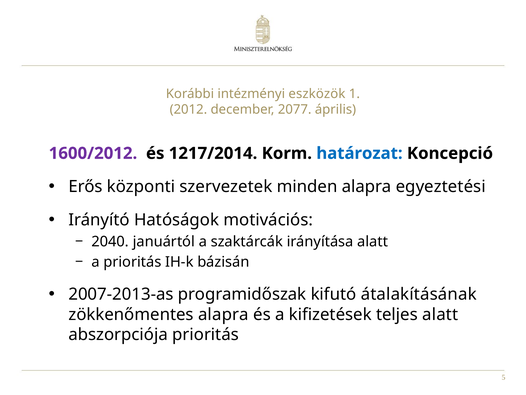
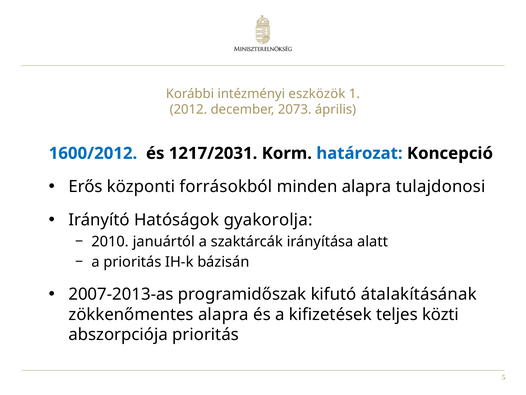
2077: 2077 -> 2073
1600/2012 colour: purple -> blue
1217/2014: 1217/2014 -> 1217/2031
szervezetek: szervezetek -> forrásokból
egyeztetési: egyeztetési -> tulajdonosi
motivációs: motivációs -> gyakorolja
2040: 2040 -> 2010
teljes alatt: alatt -> közti
